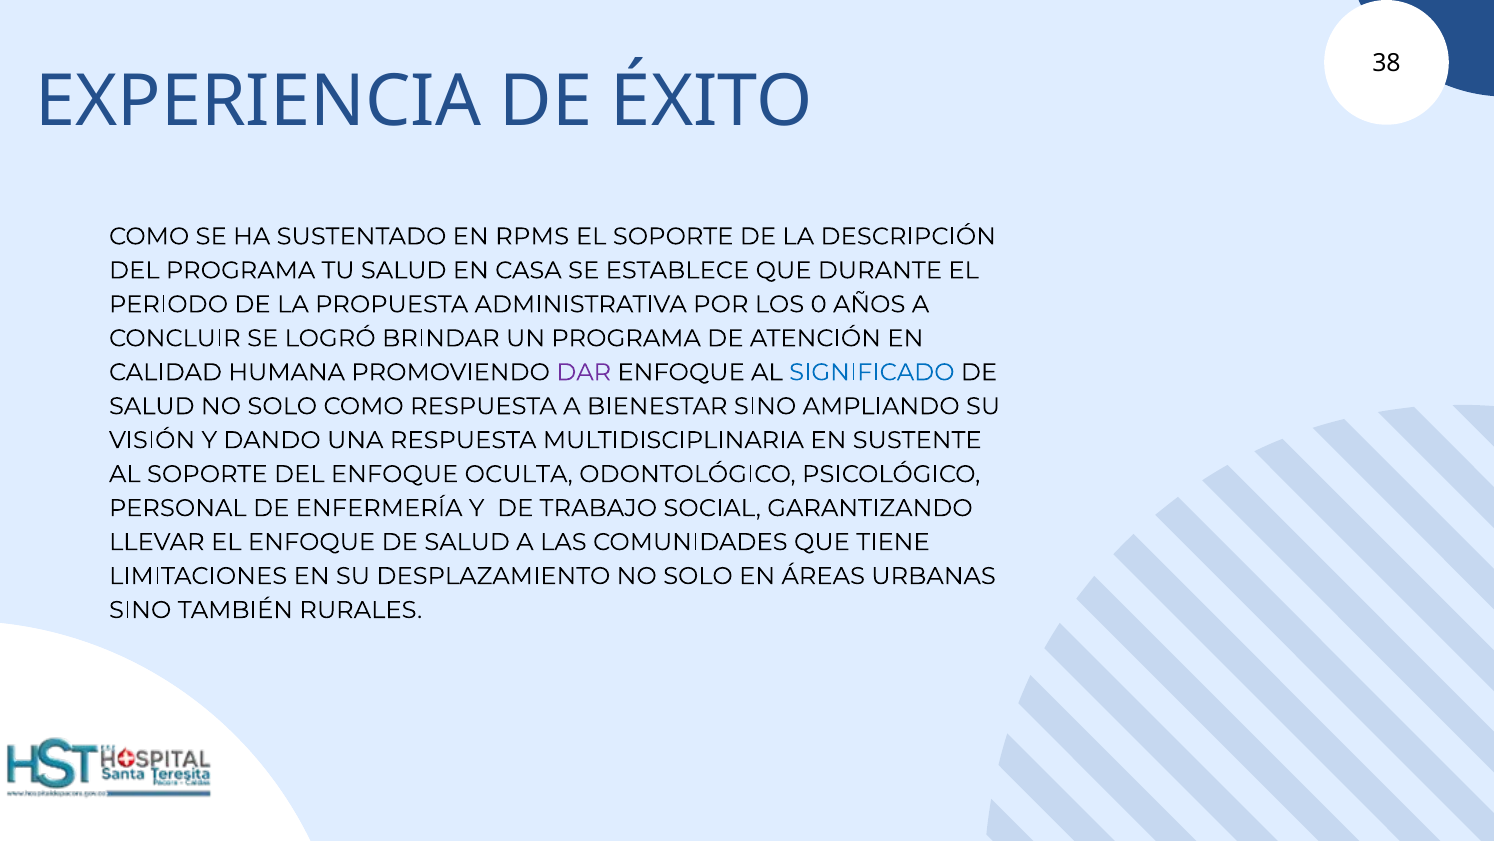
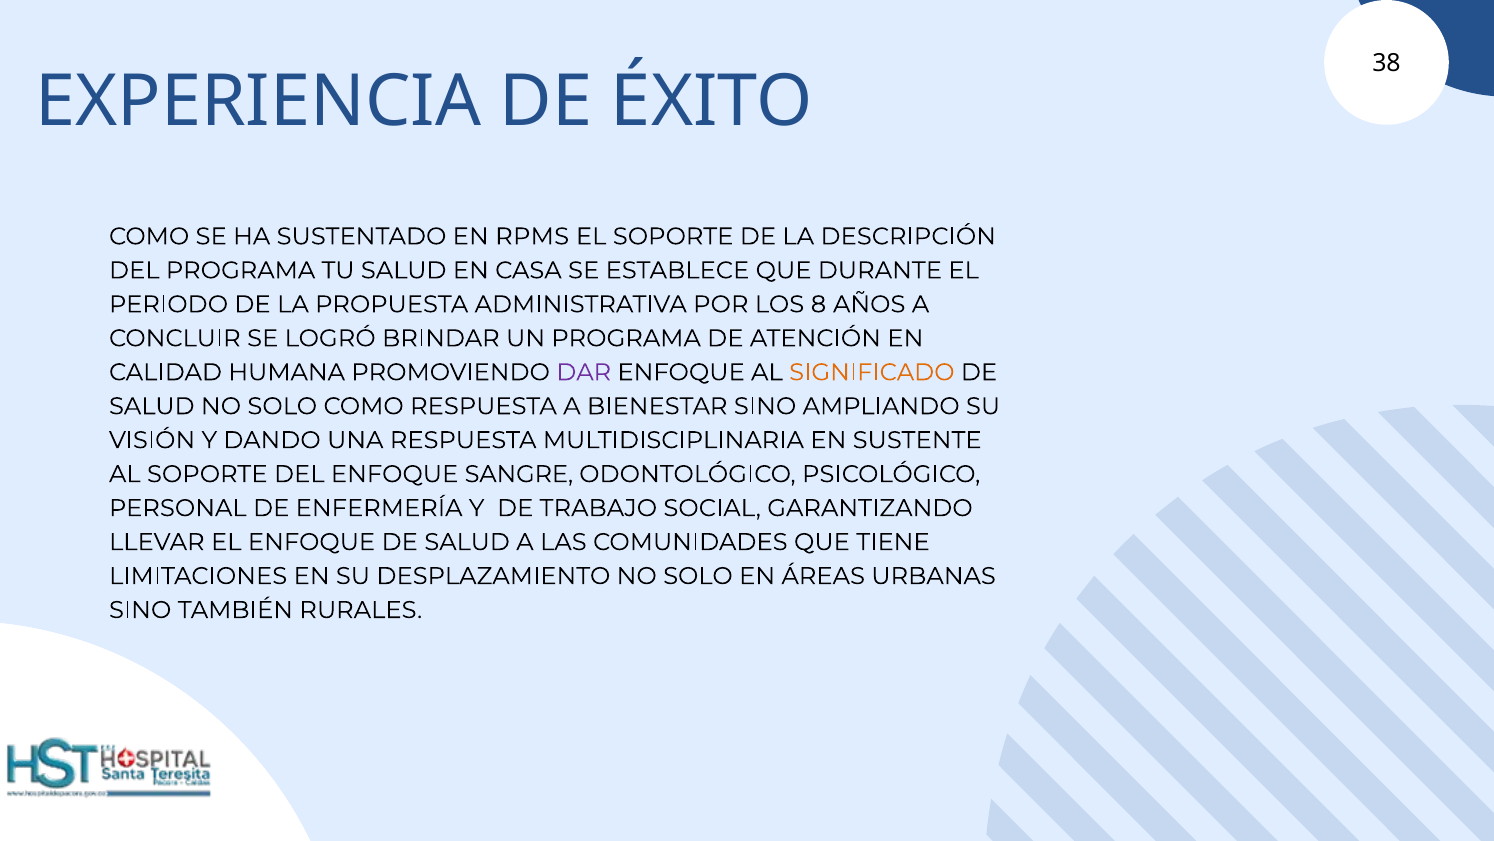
0: 0 -> 8
SIGNIFICADO colour: blue -> orange
OCULTA: OCULTA -> SANGRE
